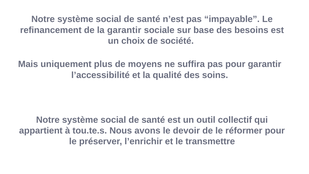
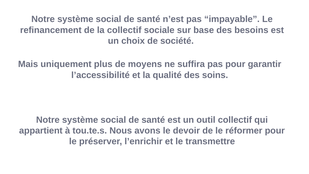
la garantir: garantir -> collectif
